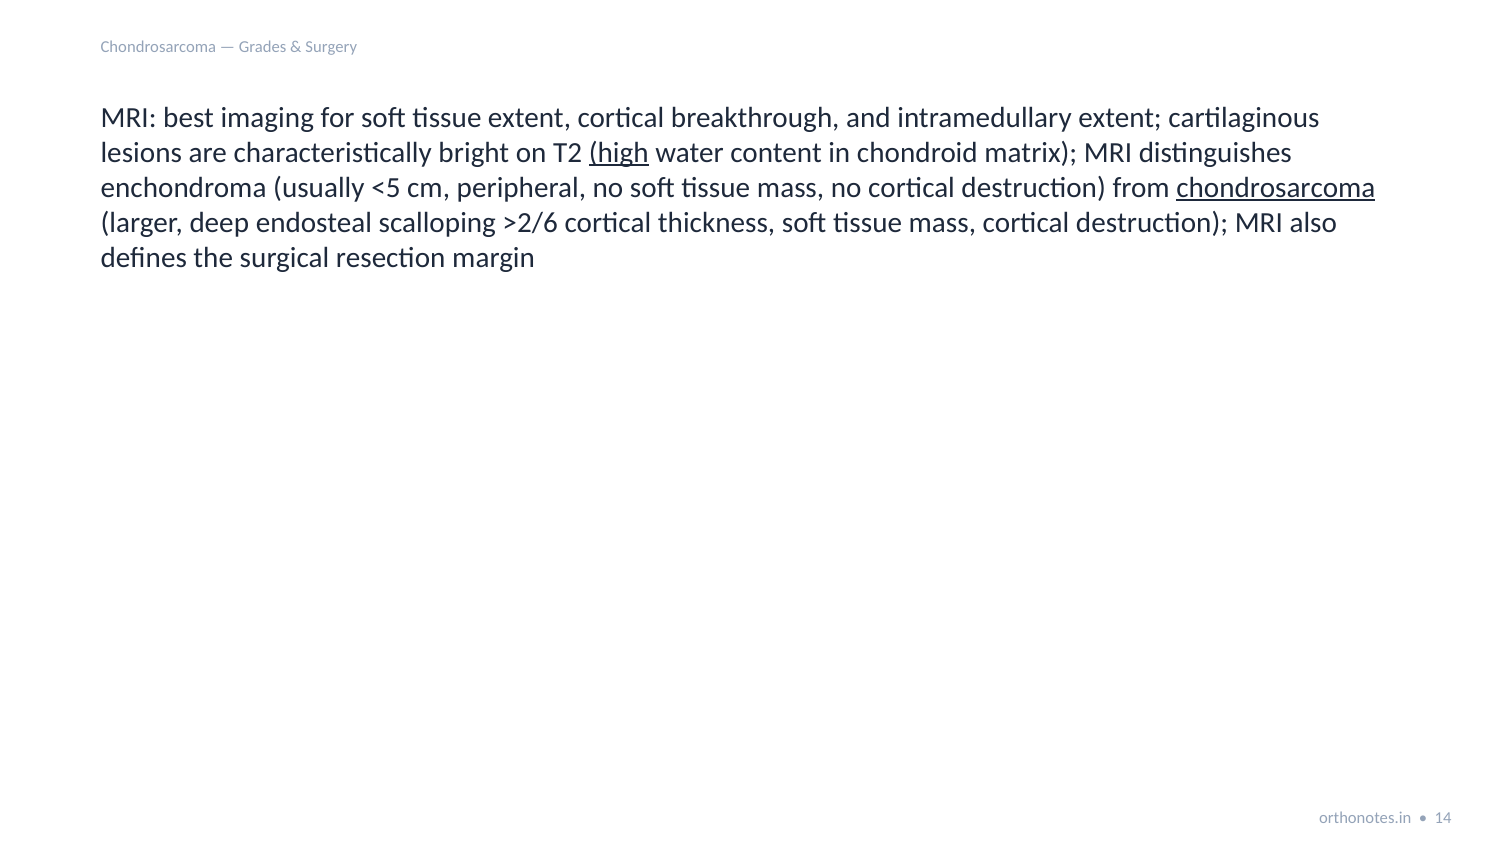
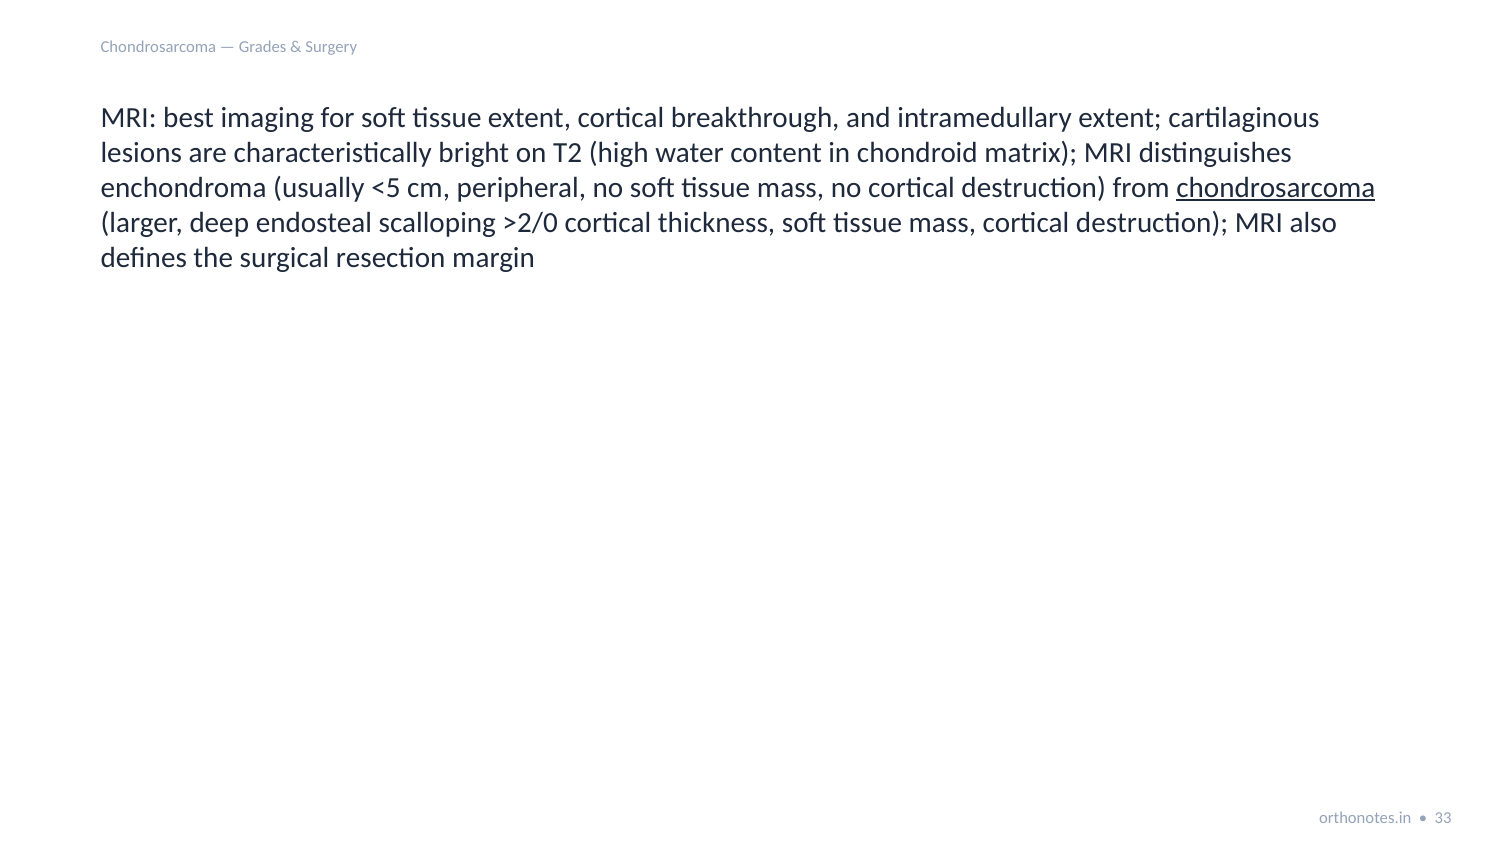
high underline: present -> none
>2/6: >2/6 -> >2/0
14: 14 -> 33
